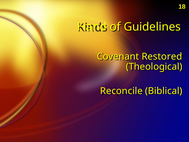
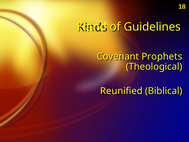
Restored: Restored -> Prophets
Reconcile: Reconcile -> Reunified
